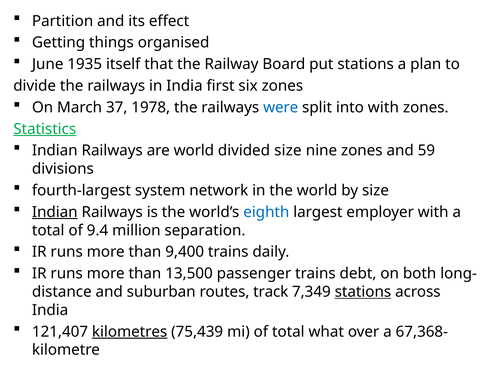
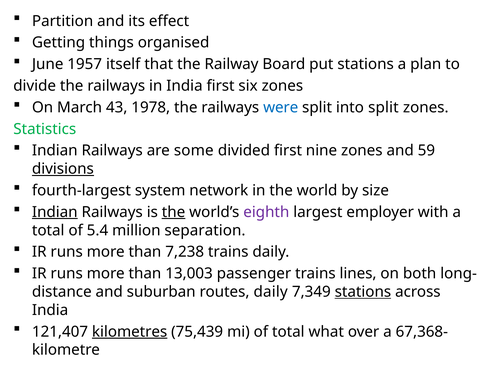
1935: 1935 -> 1957
37: 37 -> 43
into with: with -> split
Statistics underline: present -> none
are world: world -> some
divided size: size -> first
divisions underline: none -> present
the at (174, 212) underline: none -> present
eighth colour: blue -> purple
9.4: 9.4 -> 5.4
9,400: 9,400 -> 7,238
13,500: 13,500 -> 13,003
debt: debt -> lines
routes track: track -> daily
